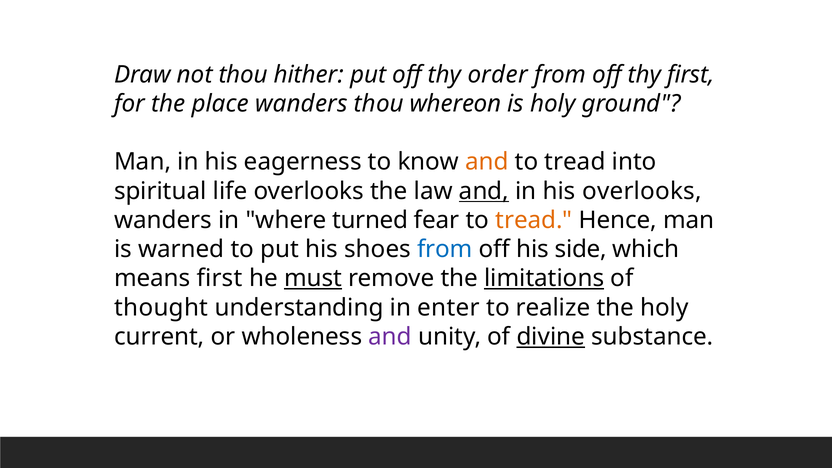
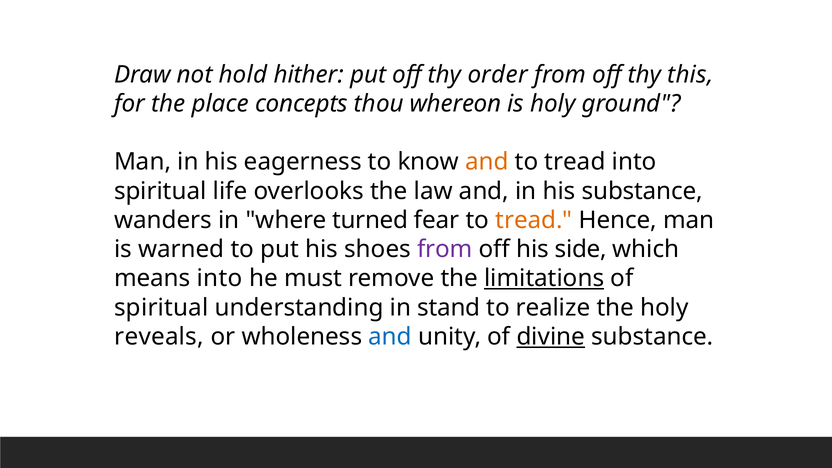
not thou: thou -> hold
thy first: first -> this
place wanders: wanders -> concepts
and at (484, 191) underline: present -> none
his overlooks: overlooks -> substance
from at (445, 249) colour: blue -> purple
means first: first -> into
must underline: present -> none
thought at (161, 308): thought -> spiritual
enter: enter -> stand
current: current -> reveals
and at (390, 337) colour: purple -> blue
